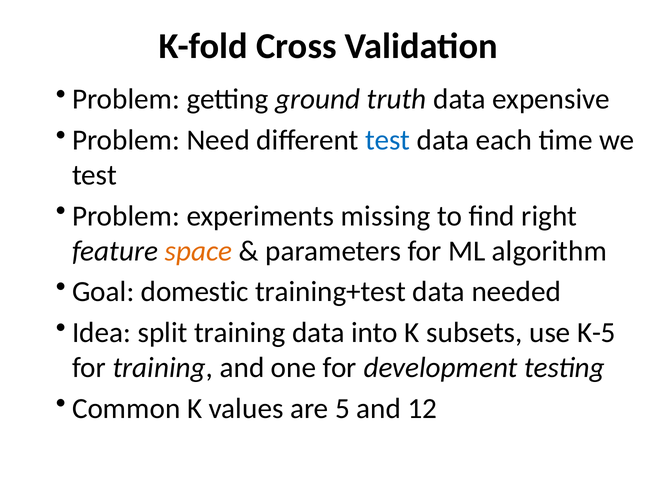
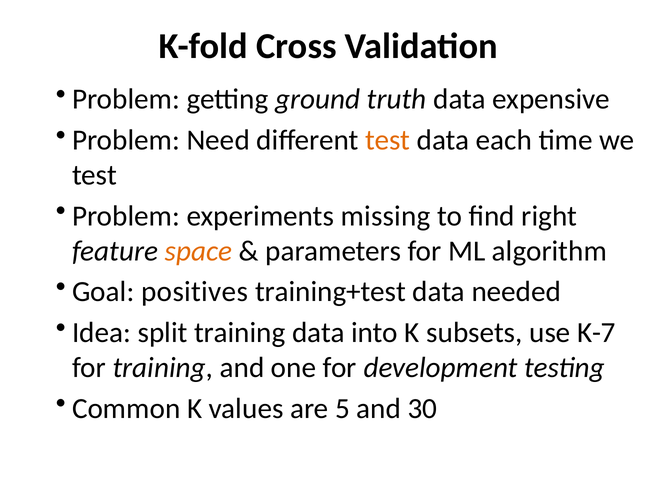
test at (388, 140) colour: blue -> orange
domestic: domestic -> positives
K-5: K-5 -> K-7
12: 12 -> 30
